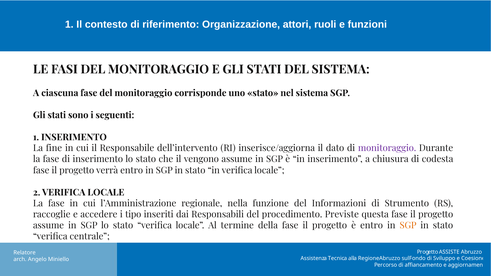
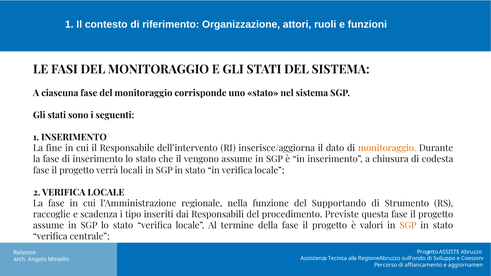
monitoraggio at (387, 148) colour: purple -> orange
verrà entro: entro -> locali
Informazioni: Informazioni -> Supportando
accedere: accedere -> scadenza
è entro: entro -> valori
